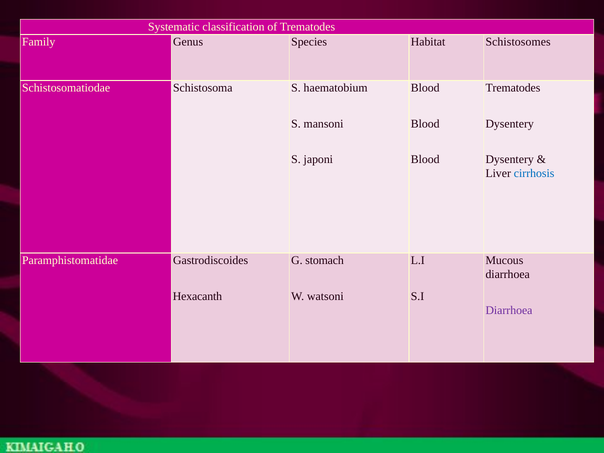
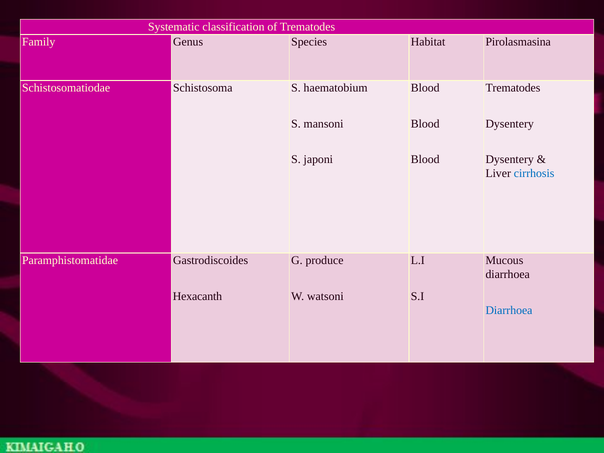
Schistosomes: Schistosomes -> Pirolasmasina
stomach: stomach -> produce
Diarrhoea at (509, 310) colour: purple -> blue
